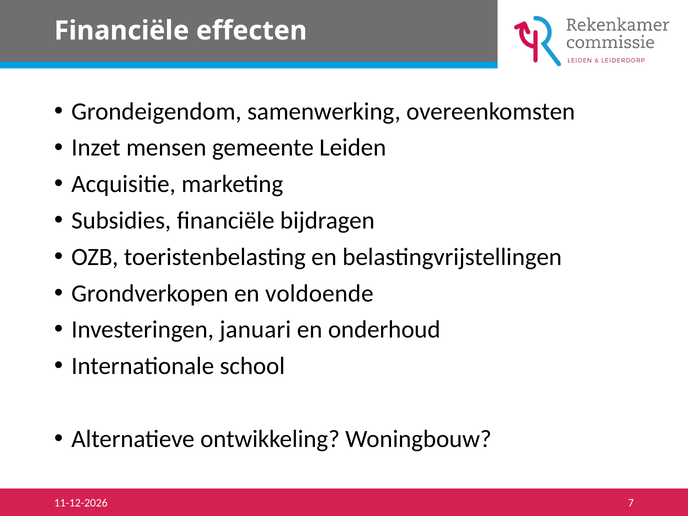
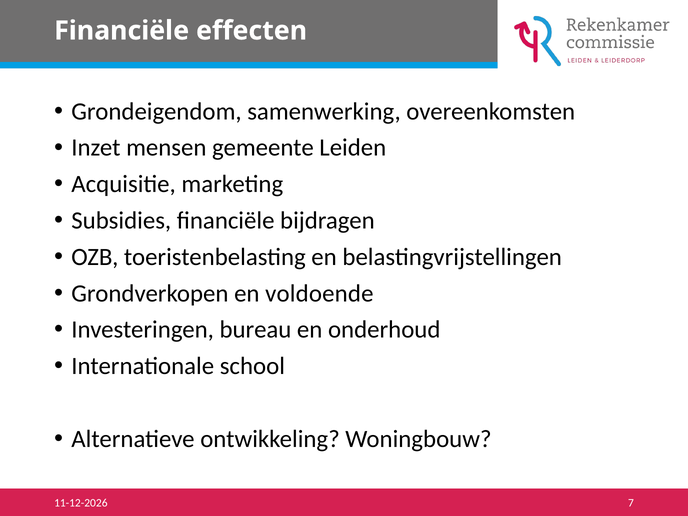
januari: januari -> bureau
